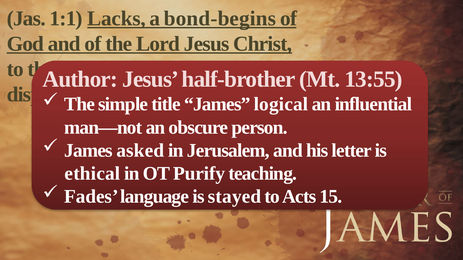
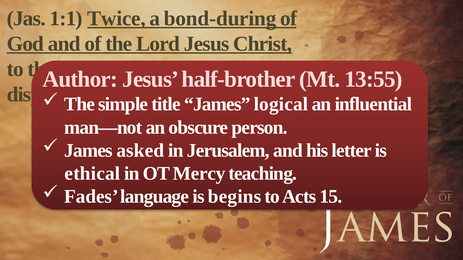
Lacks: Lacks -> Twice
bond-begins: bond-begins -> bond-during
Purify: Purify -> Mercy
stayed: stayed -> begins
